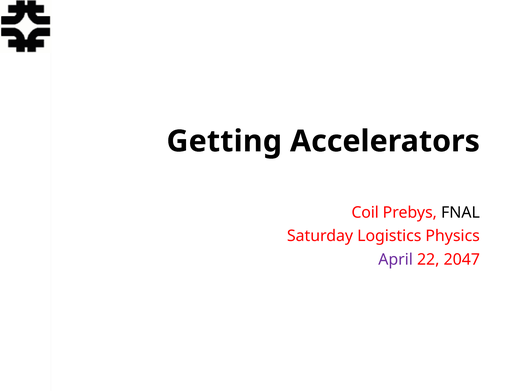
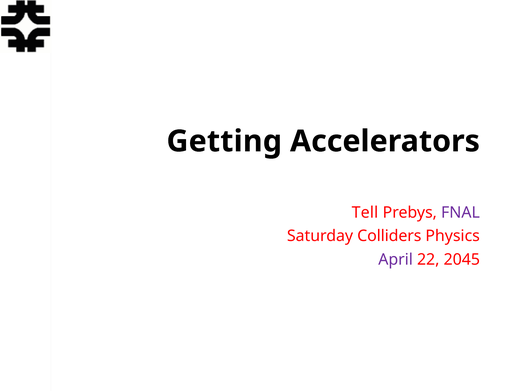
Coil: Coil -> Tell
FNAL colour: black -> purple
Logistics: Logistics -> Colliders
2047: 2047 -> 2045
